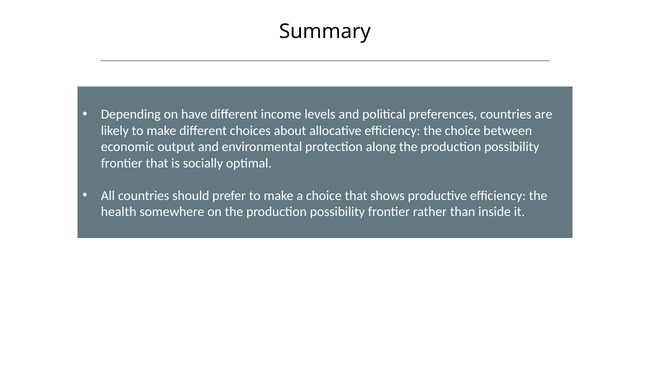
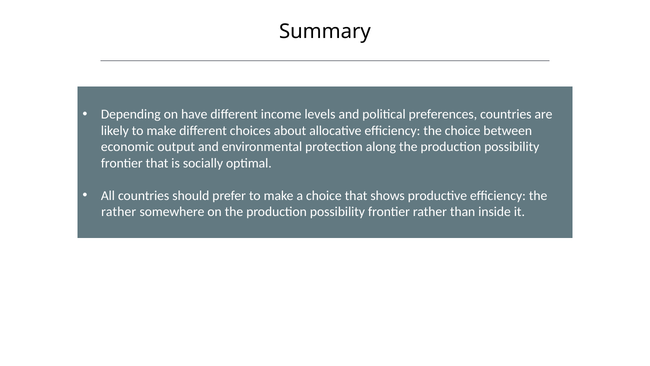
health at (119, 212): health -> rather
